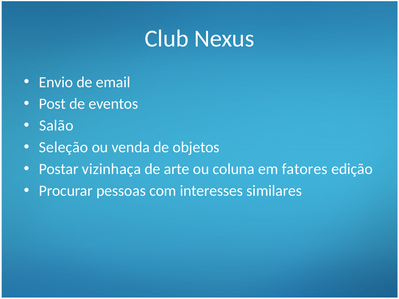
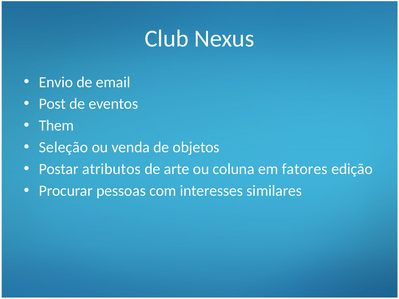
Salão: Salão -> Them
vizinhaça: vizinhaça -> atributos
